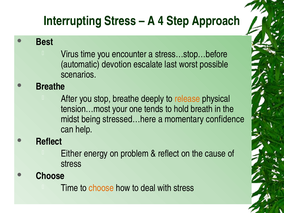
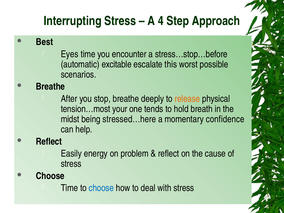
Virus: Virus -> Eyes
devotion: devotion -> excitable
last: last -> this
Either: Either -> Easily
choose at (101, 188) colour: orange -> blue
